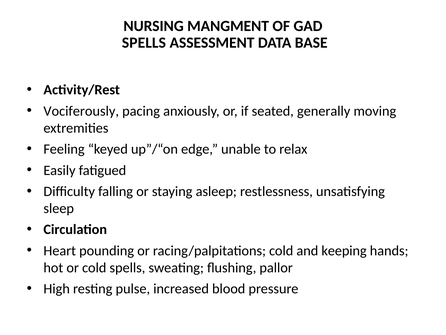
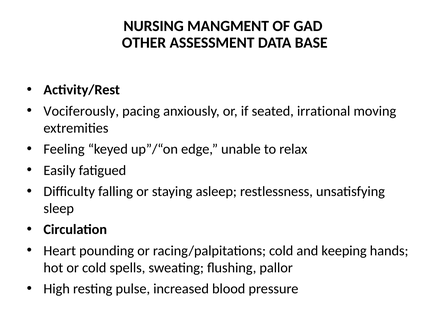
SPELLS at (144, 43): SPELLS -> OTHER
generally: generally -> irrational
